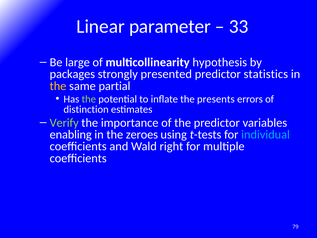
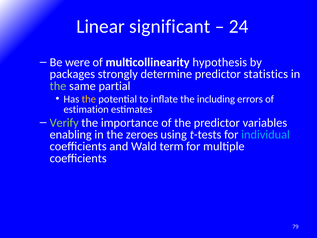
parameter: parameter -> significant
33: 33 -> 24
large: large -> were
presented: presented -> determine
the at (58, 86) colour: yellow -> light green
the at (89, 99) colour: light green -> yellow
presents: presents -> including
distinction: distinction -> estimation
right: right -> term
